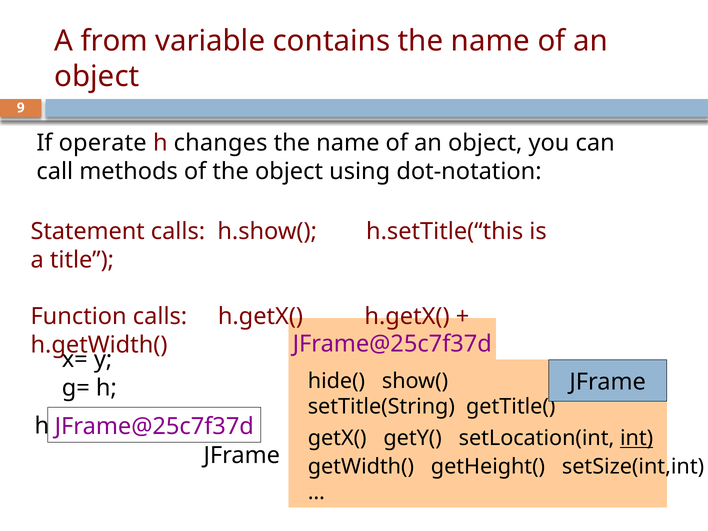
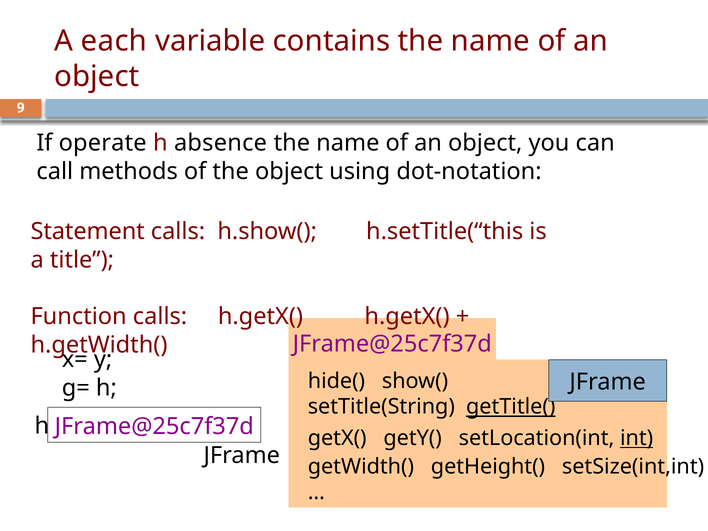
from: from -> each
changes: changes -> absence
getTitle( underline: none -> present
